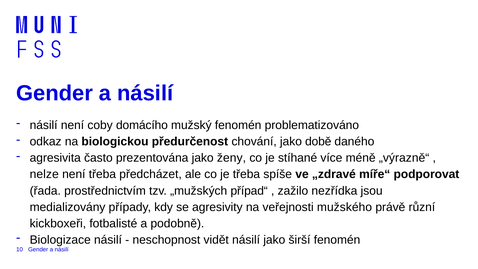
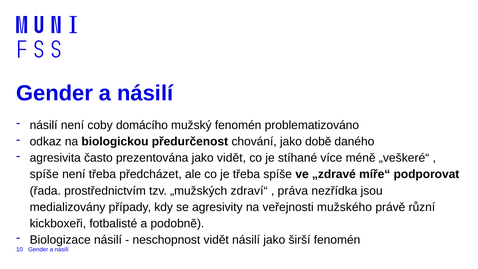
jako ženy: ženy -> vidět
„výrazně“: „výrazně“ -> „veškeré“
nelze at (44, 174): nelze -> spíše
případ“: případ“ -> zdraví“
zažilo: zažilo -> práva
